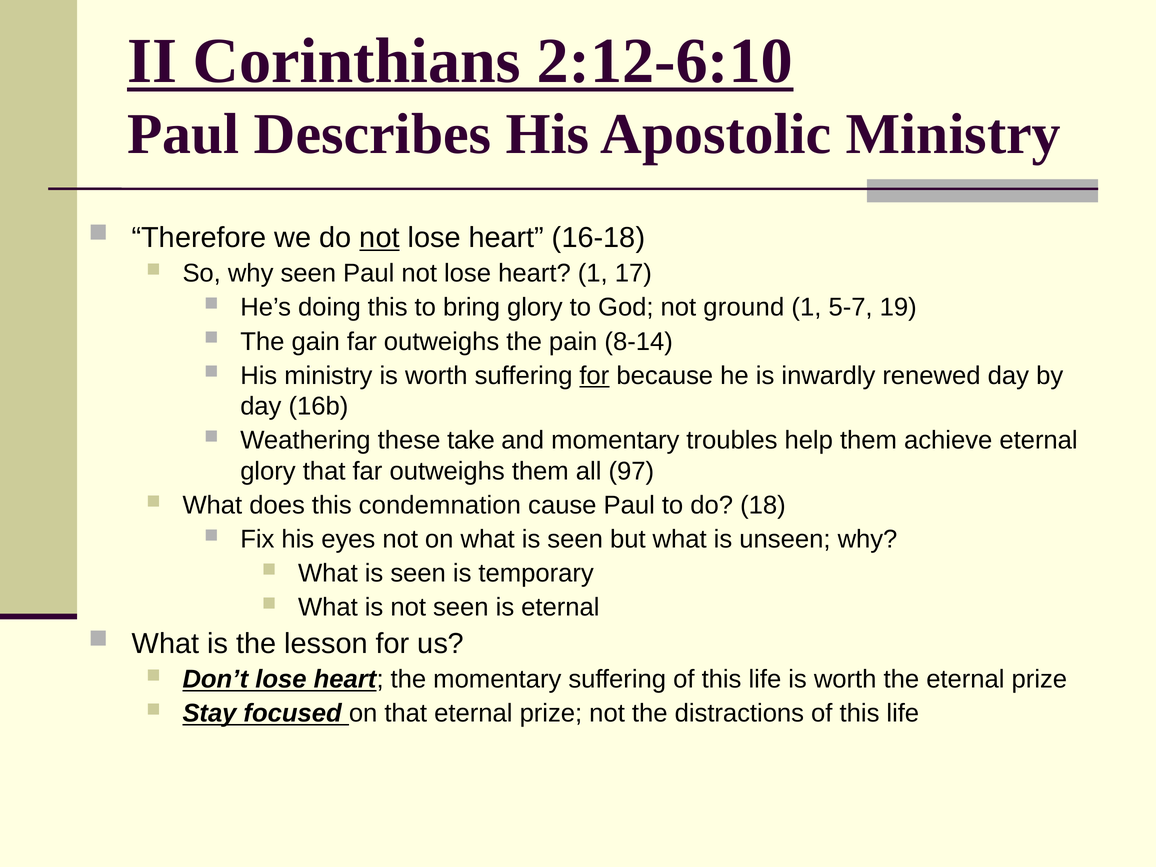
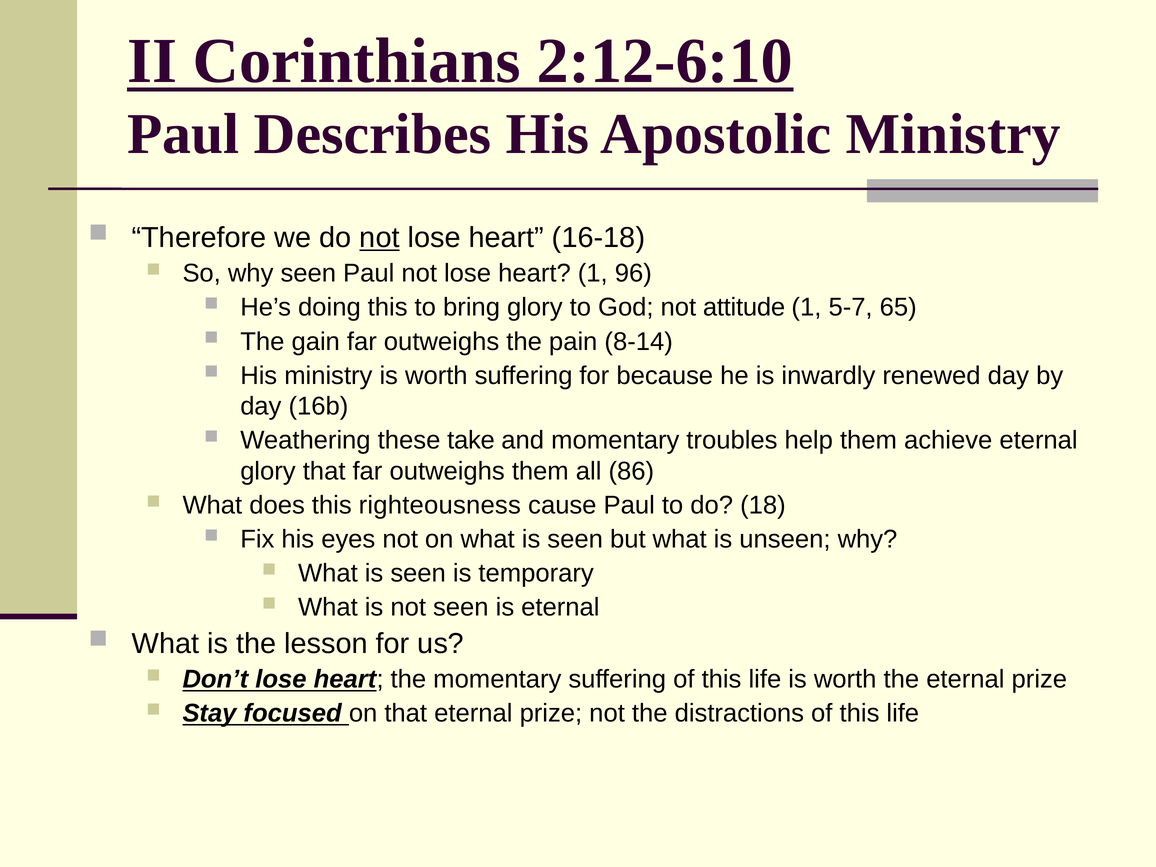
17: 17 -> 96
ground: ground -> attitude
19: 19 -> 65
for at (594, 376) underline: present -> none
97: 97 -> 86
condemnation: condemnation -> righteousness
